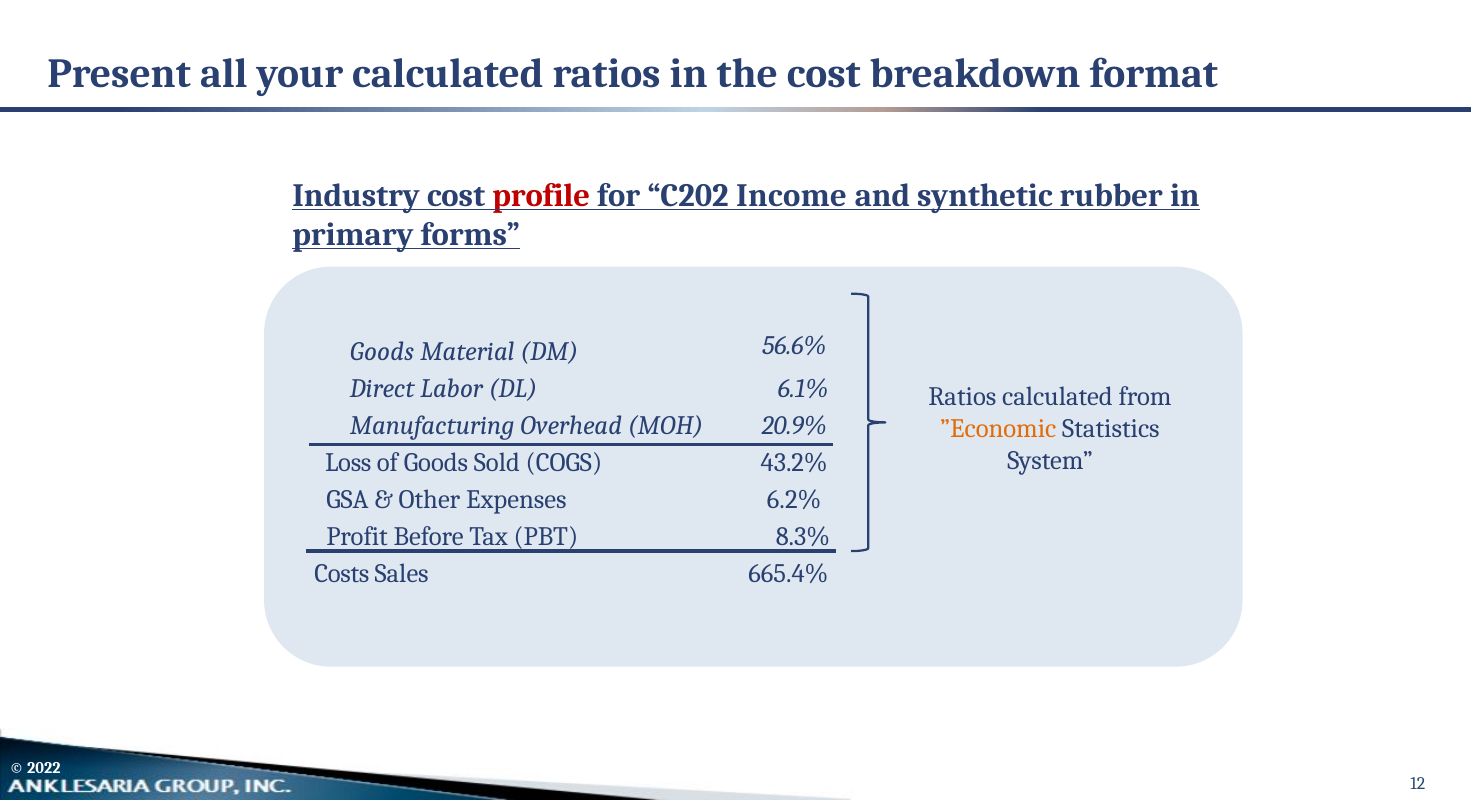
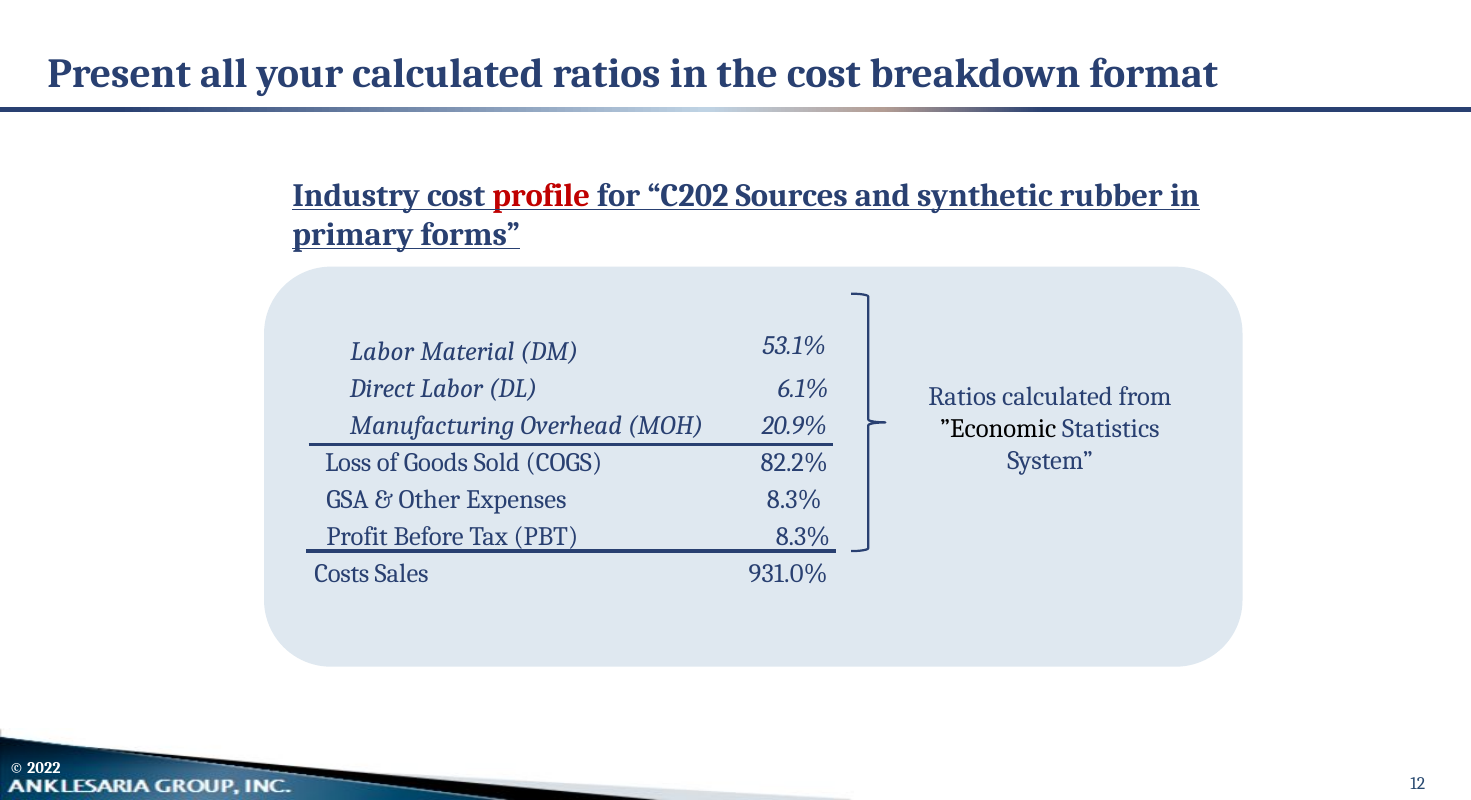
Income: Income -> Sources
Goods at (382, 352): Goods -> Labor
56.6%: 56.6% -> 53.1%
”Economic colour: orange -> black
43.2%: 43.2% -> 82.2%
Expenses 6.2%: 6.2% -> 8.3%
665.4%: 665.4% -> 931.0%
